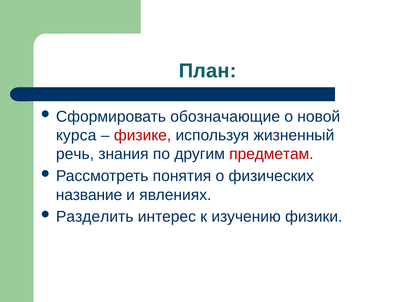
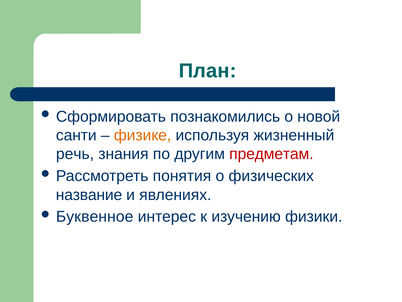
обозначающие: обозначающие -> познакомились
курса: курса -> санти
физике colour: red -> orange
Разделить: Разделить -> Буквенное
